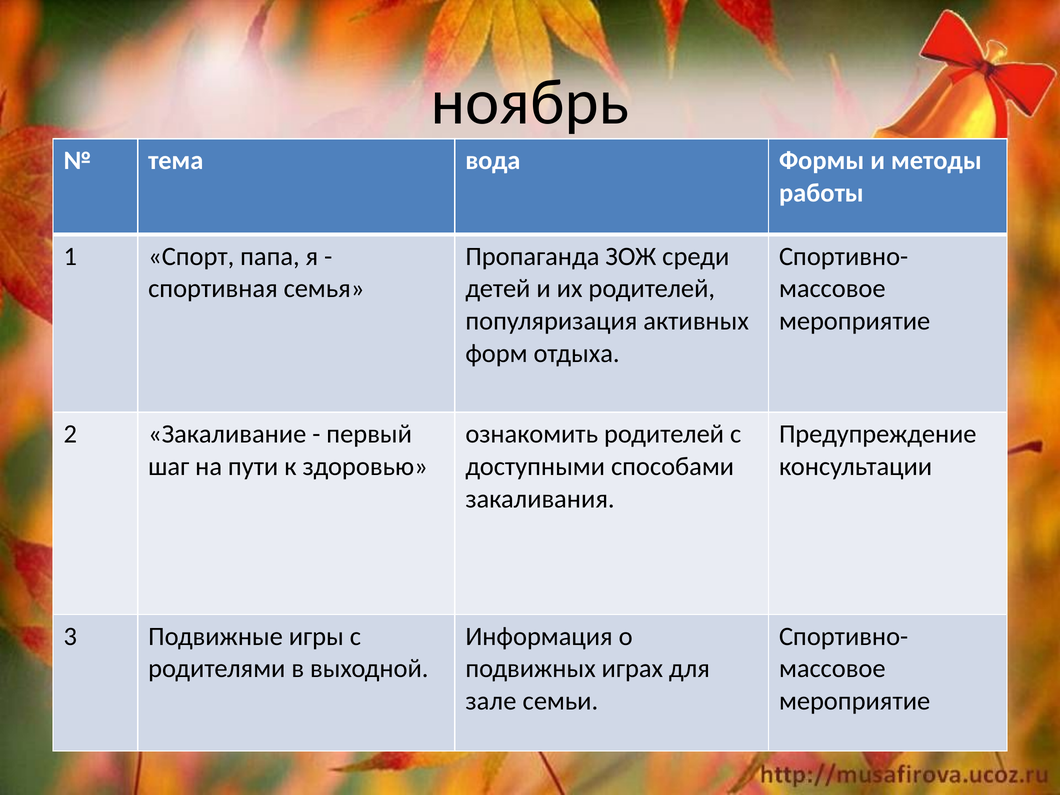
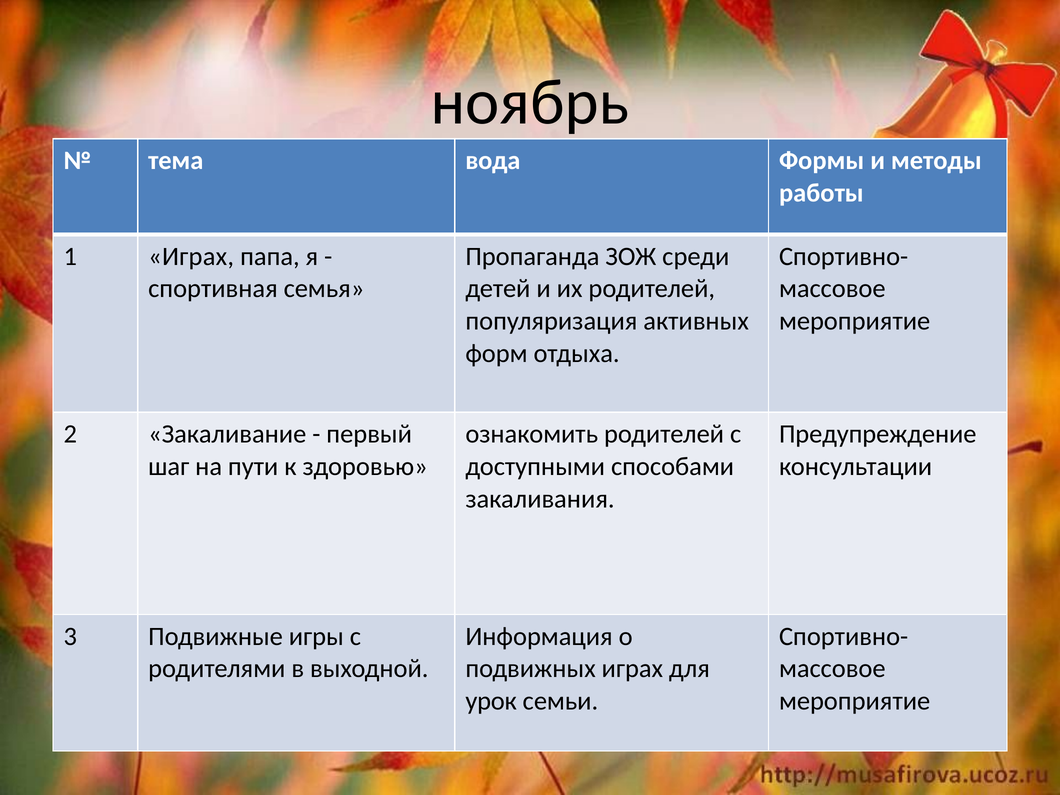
1 Спорт: Спорт -> Играх
зале: зале -> урок
